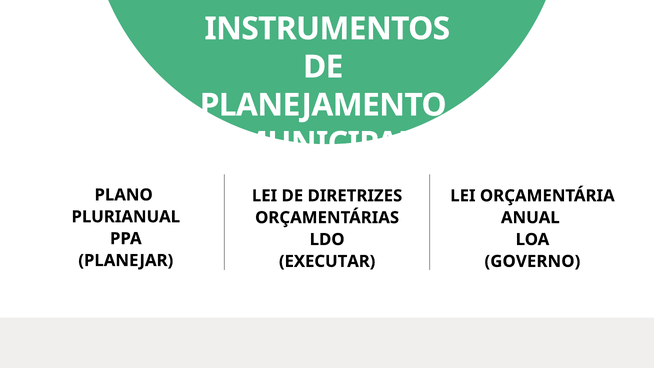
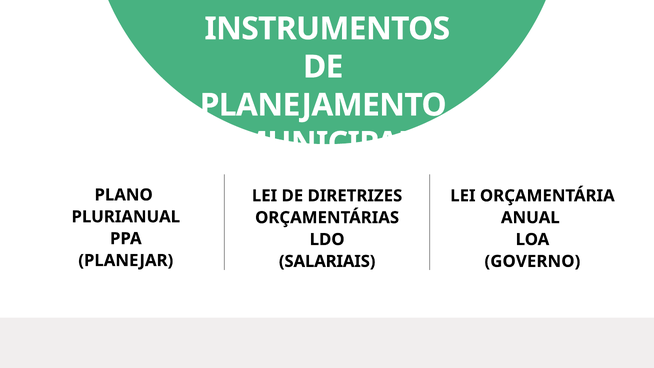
EXECUTAR: EXECUTAR -> SALARIAIS
